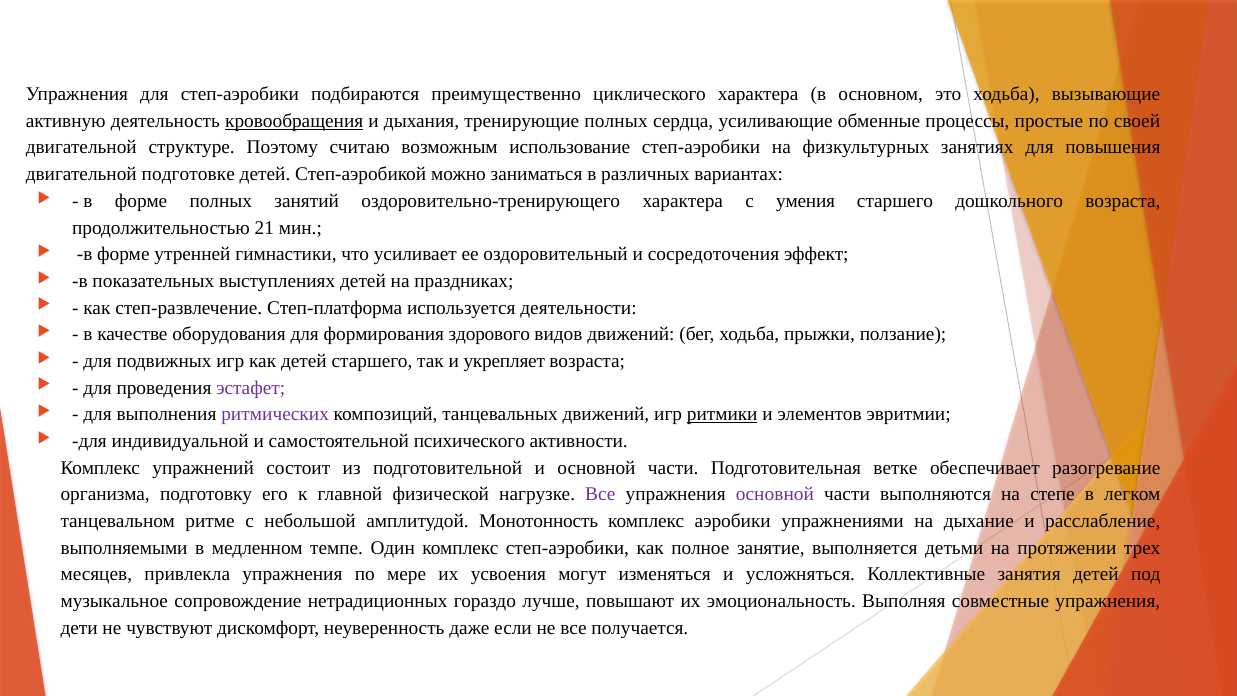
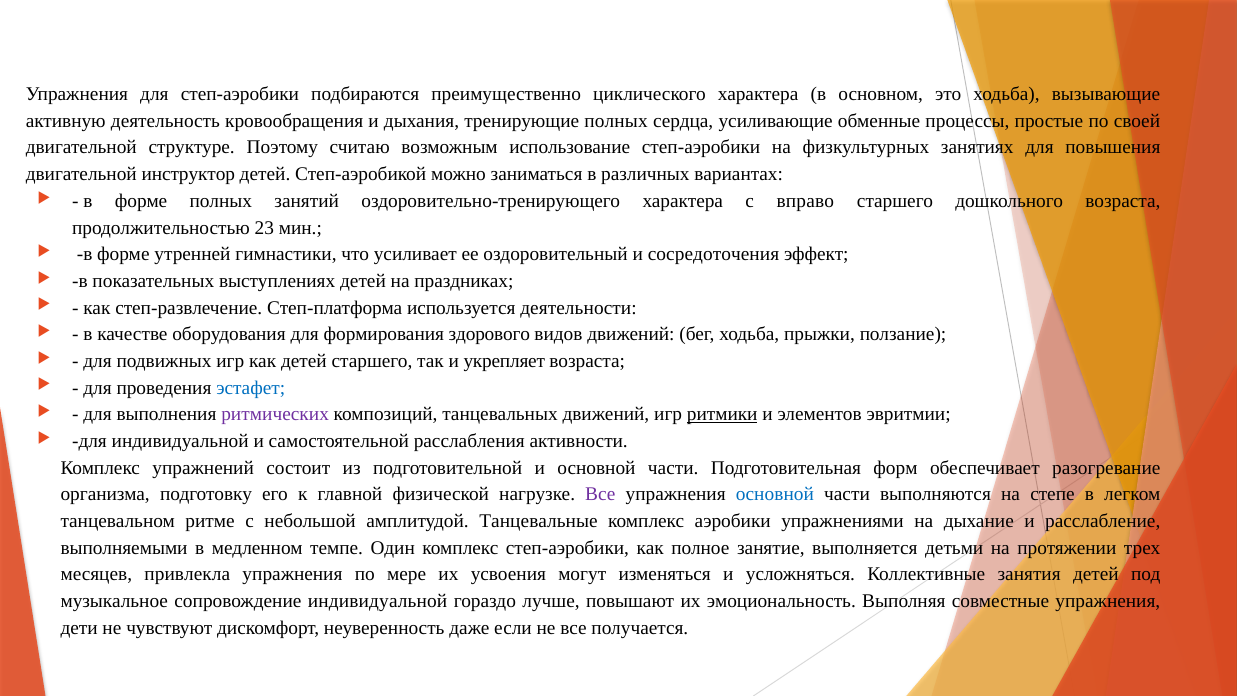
кровообращения underline: present -> none
подготовке: подготовке -> инструктор
умения: умения -> вправо
21: 21 -> 23
эстафет colour: purple -> blue
психического: психического -> расслабления
ветке: ветке -> форм
основной at (775, 494) colour: purple -> blue
Монотонность: Монотонность -> Танцевальные
сопровождение нетрадиционных: нетрадиционных -> индивидуальной
